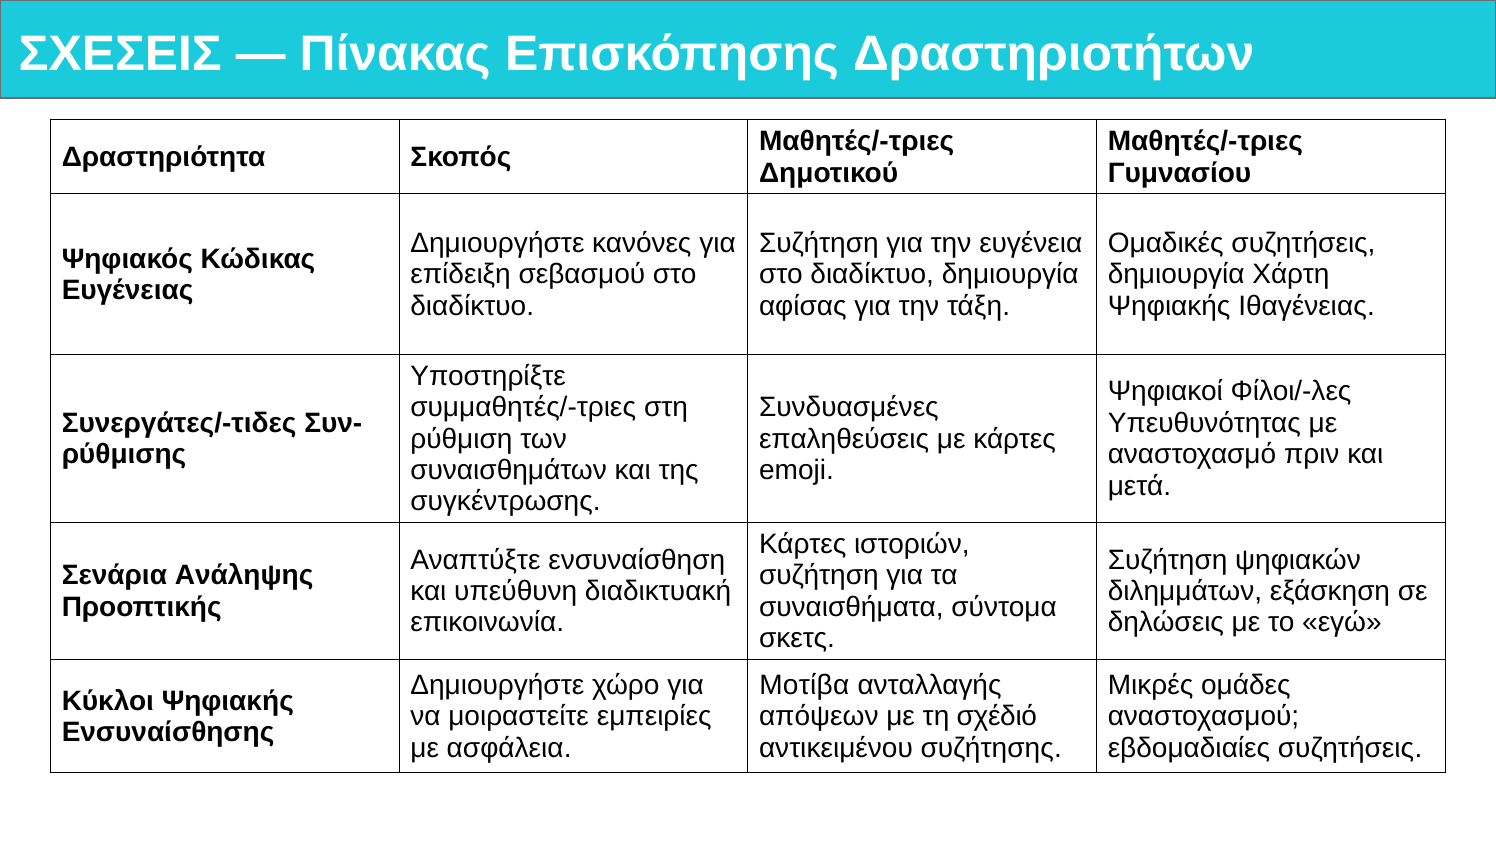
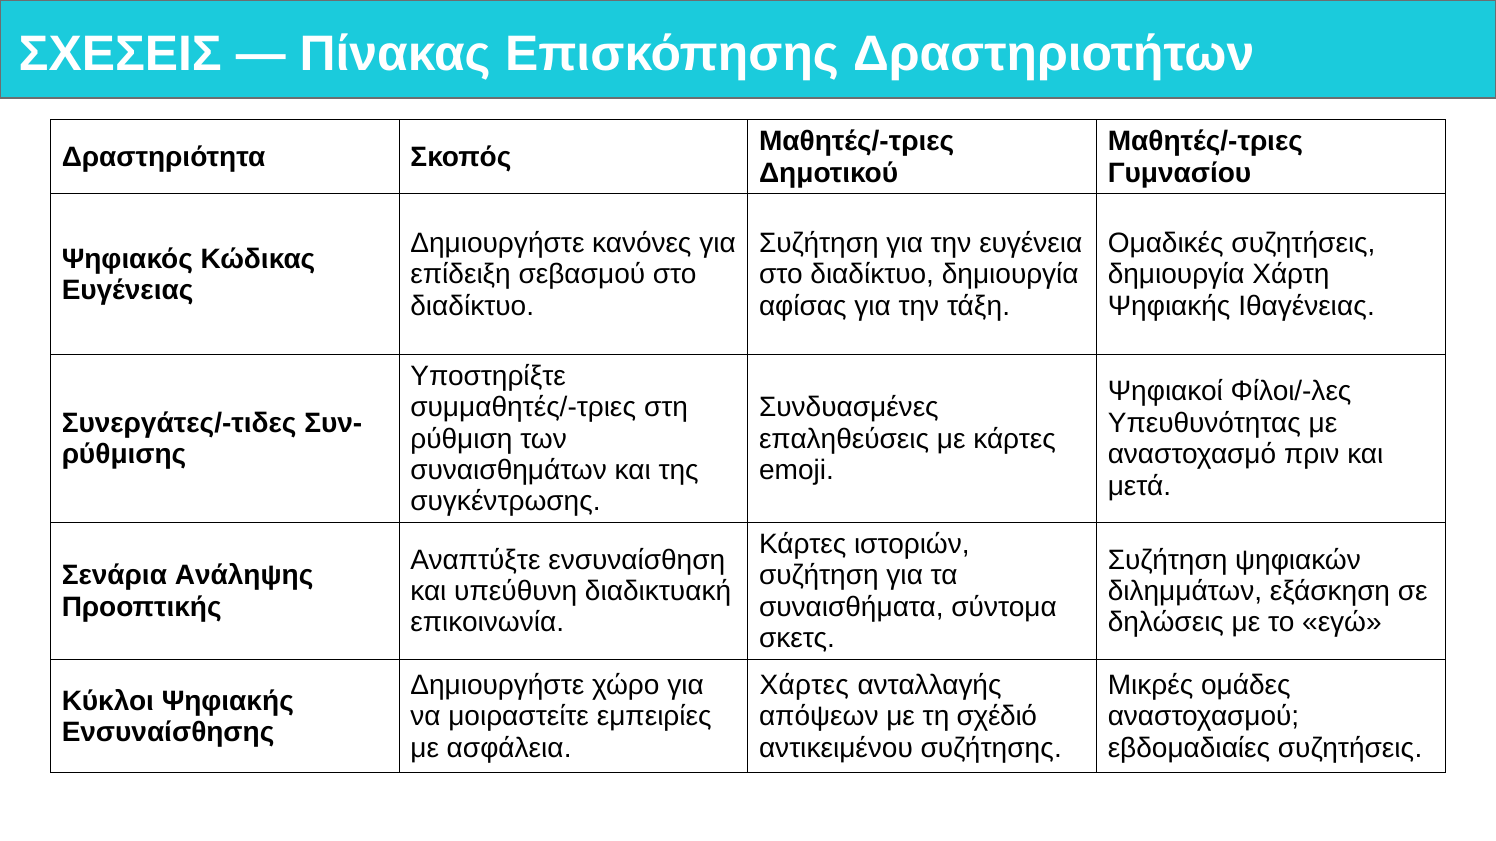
Μοτίβα: Μοτίβα -> Χάρτες
